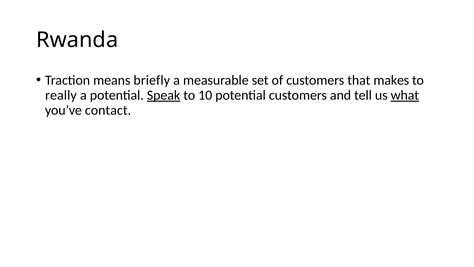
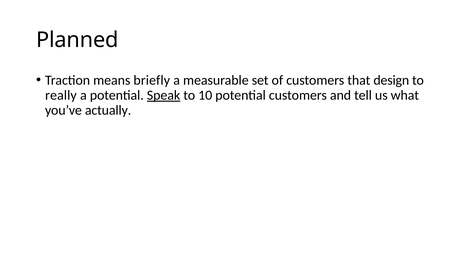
Rwanda: Rwanda -> Planned
makes: makes -> design
what underline: present -> none
contact: contact -> actually
